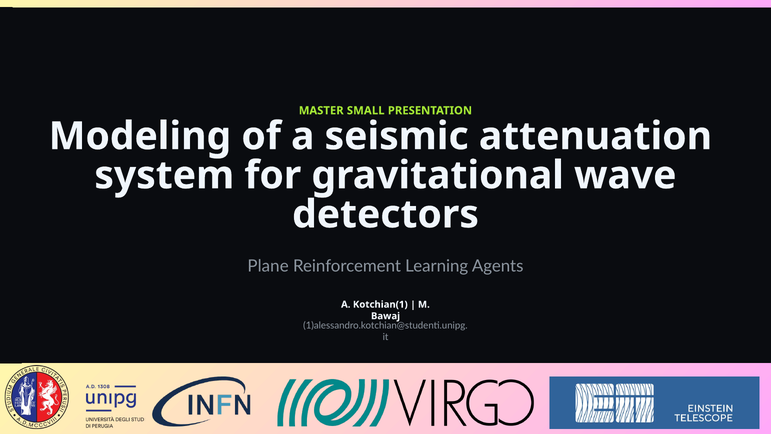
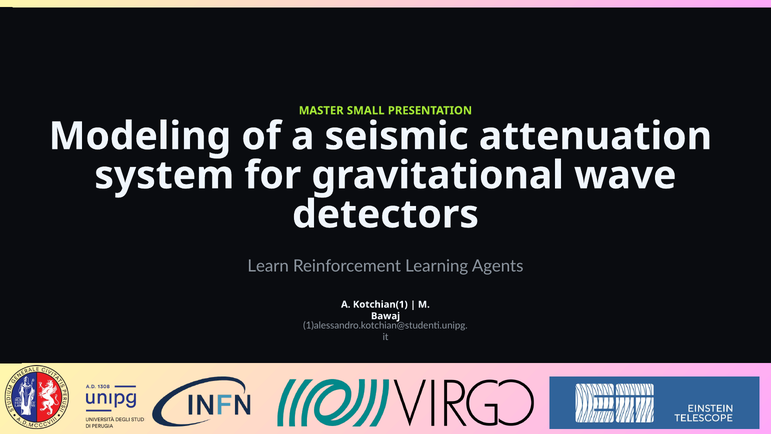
Plane: Plane -> Learn
